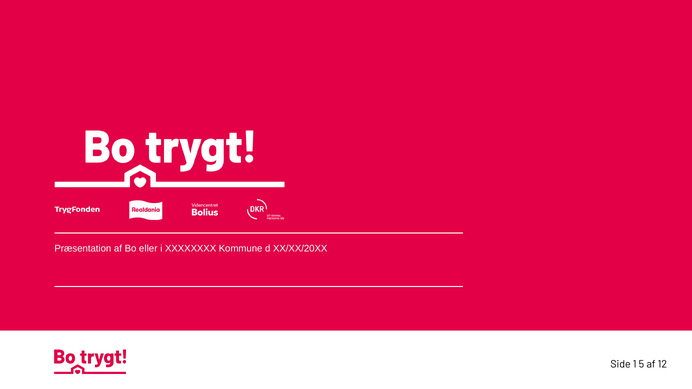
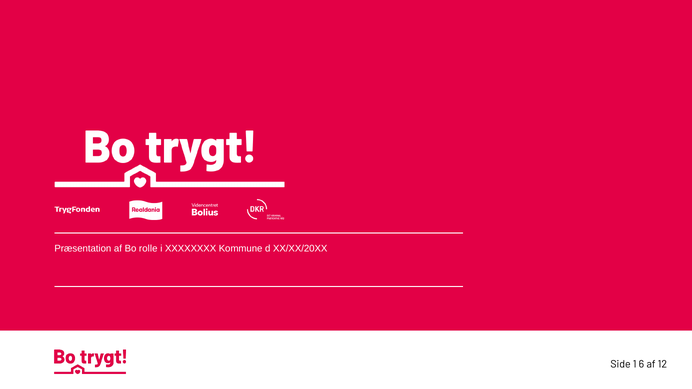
eller: eller -> rolle
5: 5 -> 6
